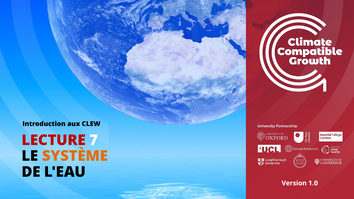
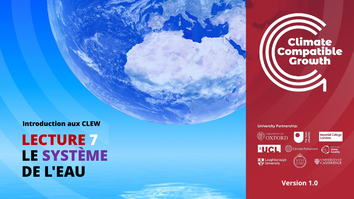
SYSTÈME colour: orange -> purple
